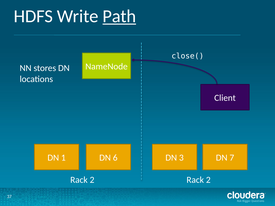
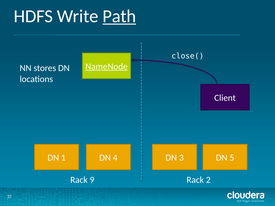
NameNode underline: none -> present
6: 6 -> 4
7: 7 -> 5
2 at (92, 180): 2 -> 9
